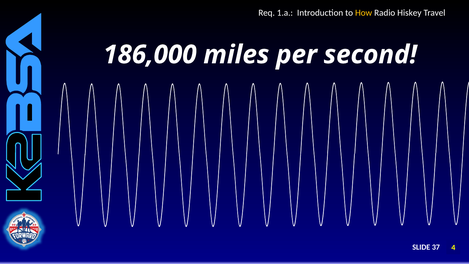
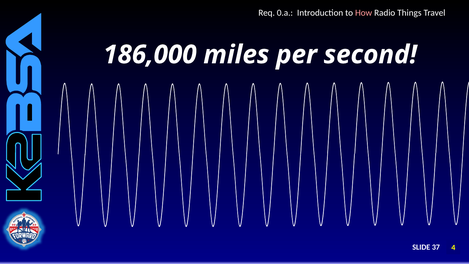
1.a: 1.a -> 0.a
How colour: yellow -> pink
Hiskey: Hiskey -> Things
